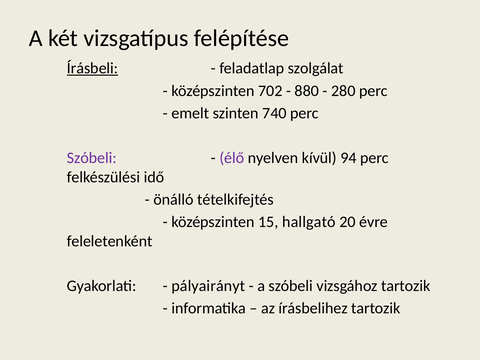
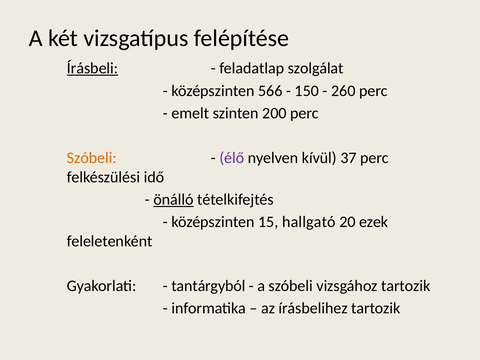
702: 702 -> 566
880: 880 -> 150
280: 280 -> 260
740: 740 -> 200
Szóbeli at (92, 158) colour: purple -> orange
94: 94 -> 37
önálló underline: none -> present
évre: évre -> ezek
pályairányt: pályairányt -> tantárgyból
